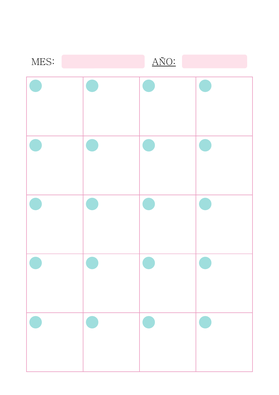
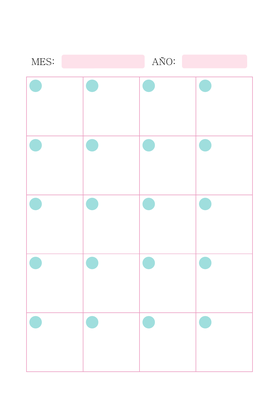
AÑO underline: present -> none
